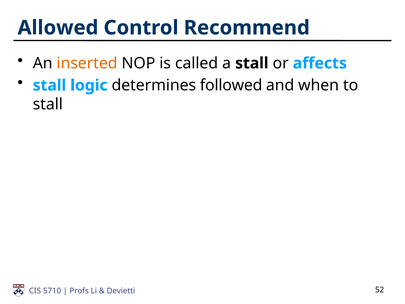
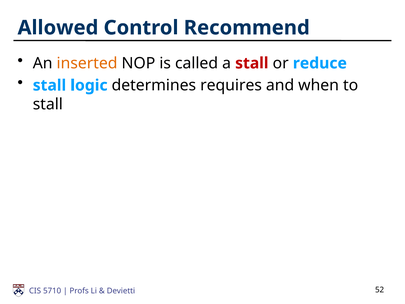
stall at (252, 63) colour: black -> red
affects: affects -> reduce
followed: followed -> requires
